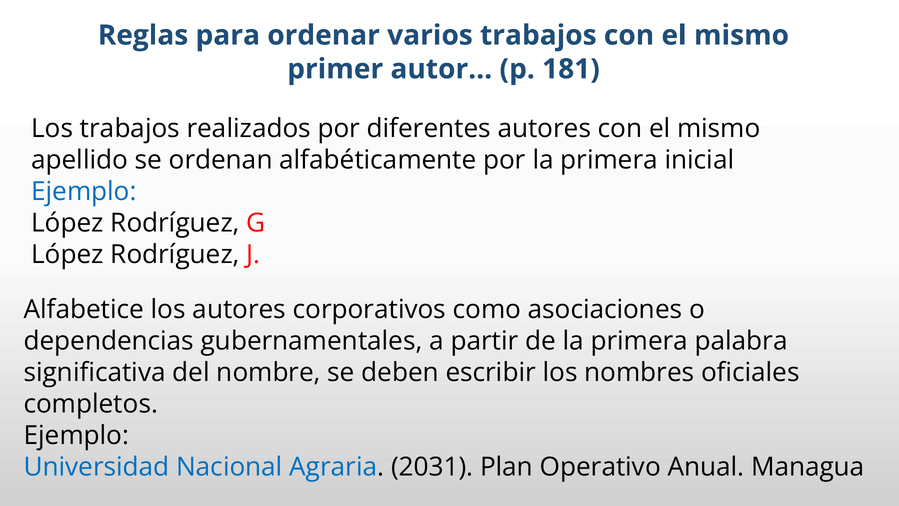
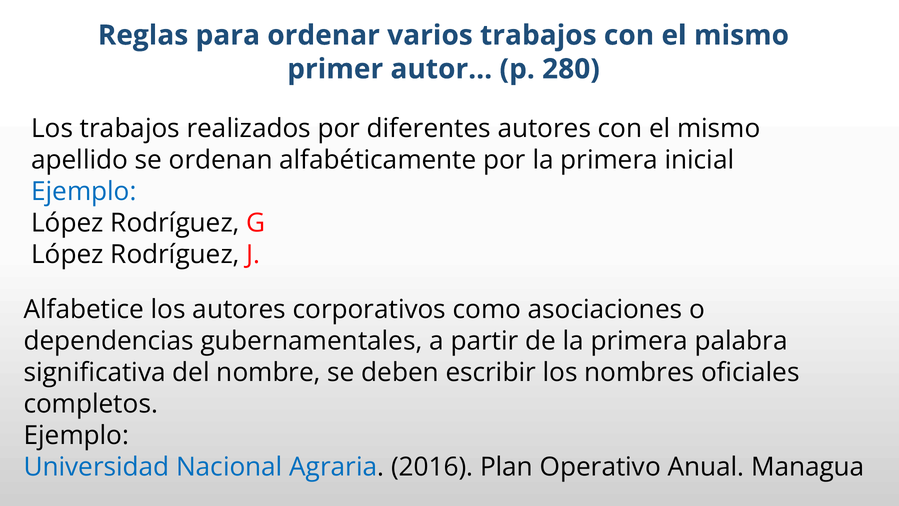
181: 181 -> 280
2031: 2031 -> 2016
